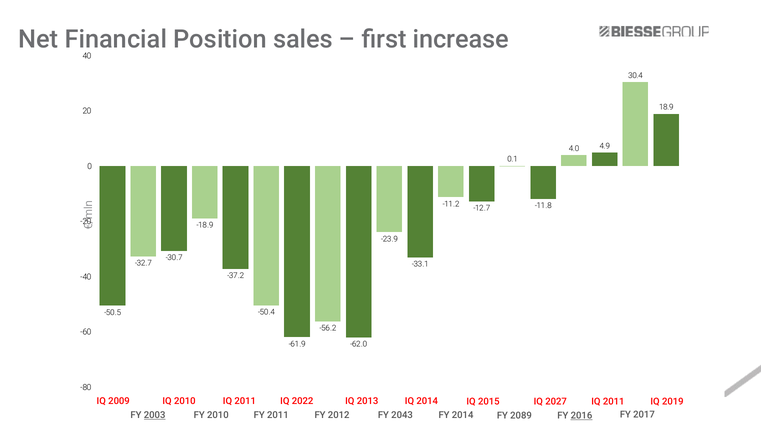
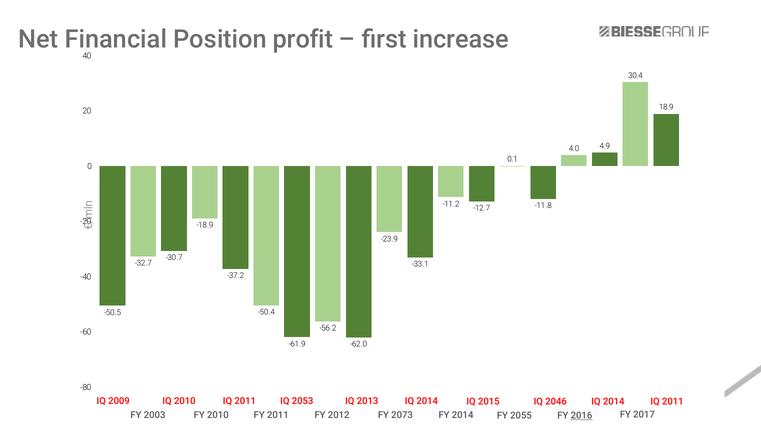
sales: sales -> profit
2022: 2022 -> 2053
2011 at (614, 401): 2011 -> 2014
2019 at (673, 401): 2019 -> 2011
2027: 2027 -> 2046
2003 underline: present -> none
2043: 2043 -> 2073
2089: 2089 -> 2055
